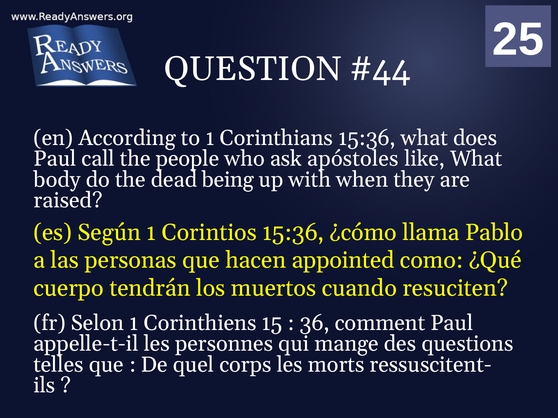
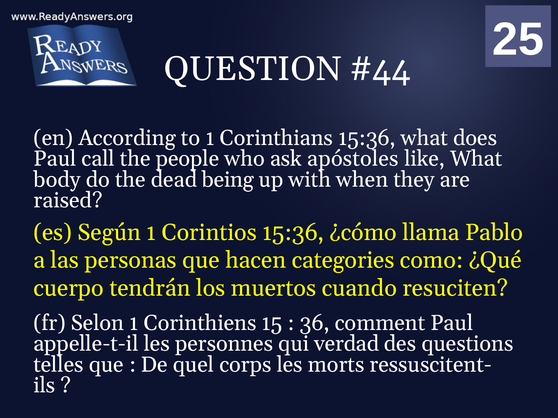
appointed: appointed -> categories
mange: mange -> verdad
